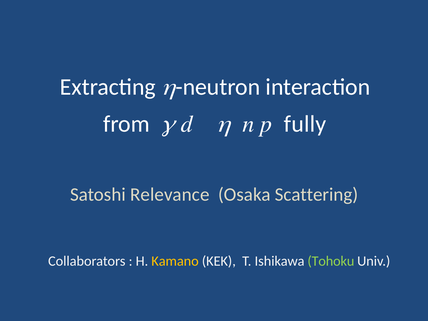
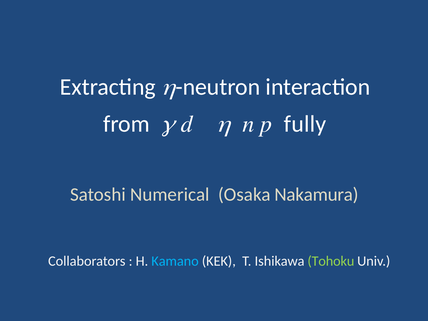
Relevance: Relevance -> Numerical
Scattering: Scattering -> Nakamura
Kamano colour: yellow -> light blue
